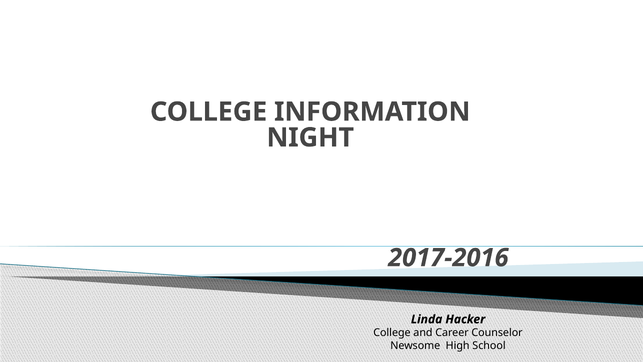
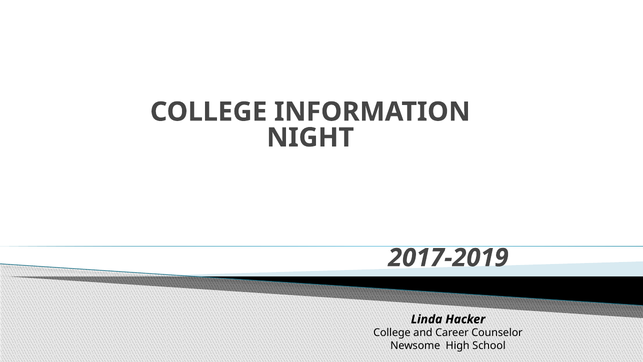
2017-2016: 2017-2016 -> 2017-2019
